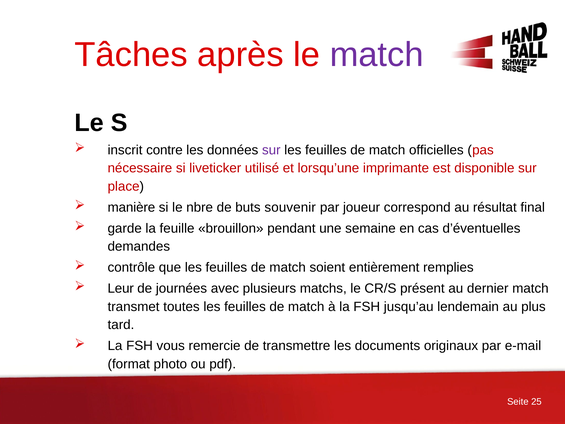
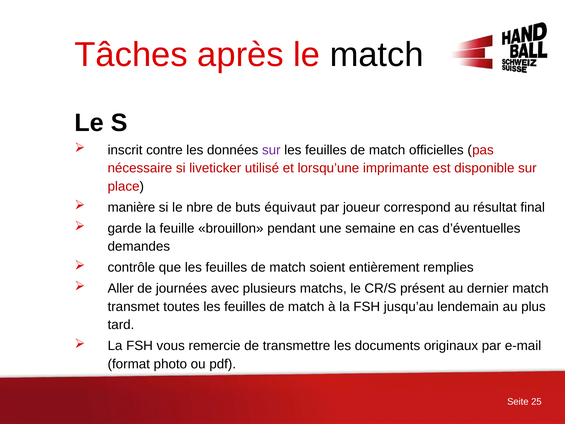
match at (377, 55) colour: purple -> black
souvenir: souvenir -> équivaut
Leur: Leur -> Aller
